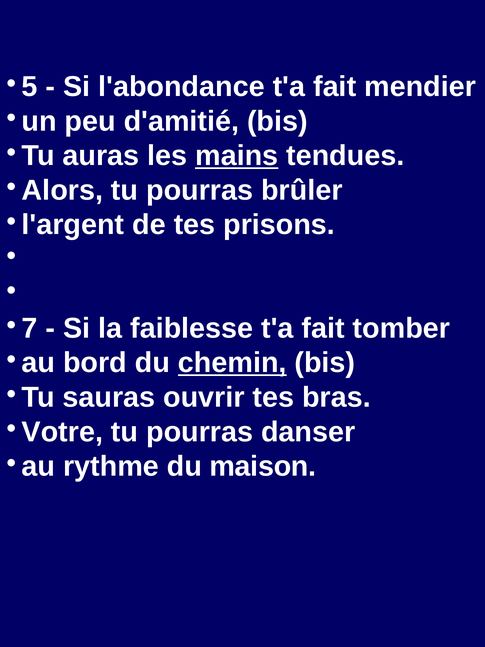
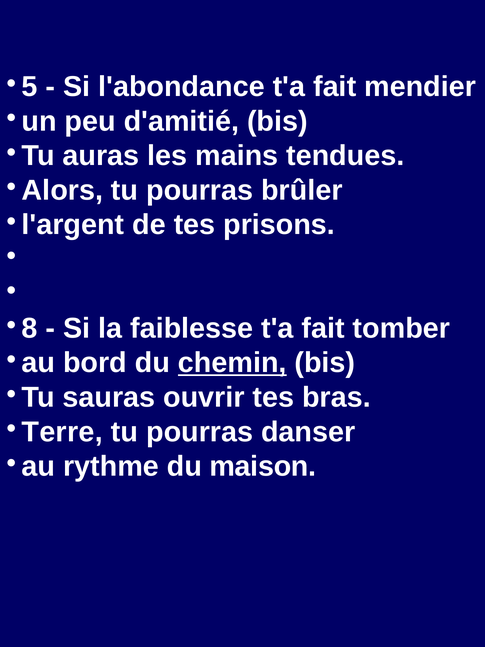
mains underline: present -> none
7: 7 -> 8
Votre: Votre -> Terre
